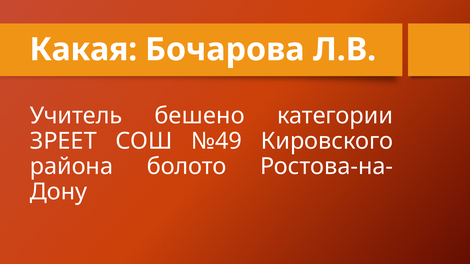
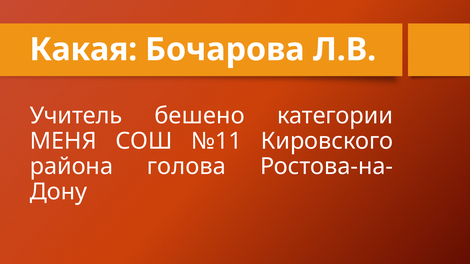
ЗРЕЕТ: ЗРЕЕТ -> МЕНЯ
№49: №49 -> №11
болото: болото -> голова
